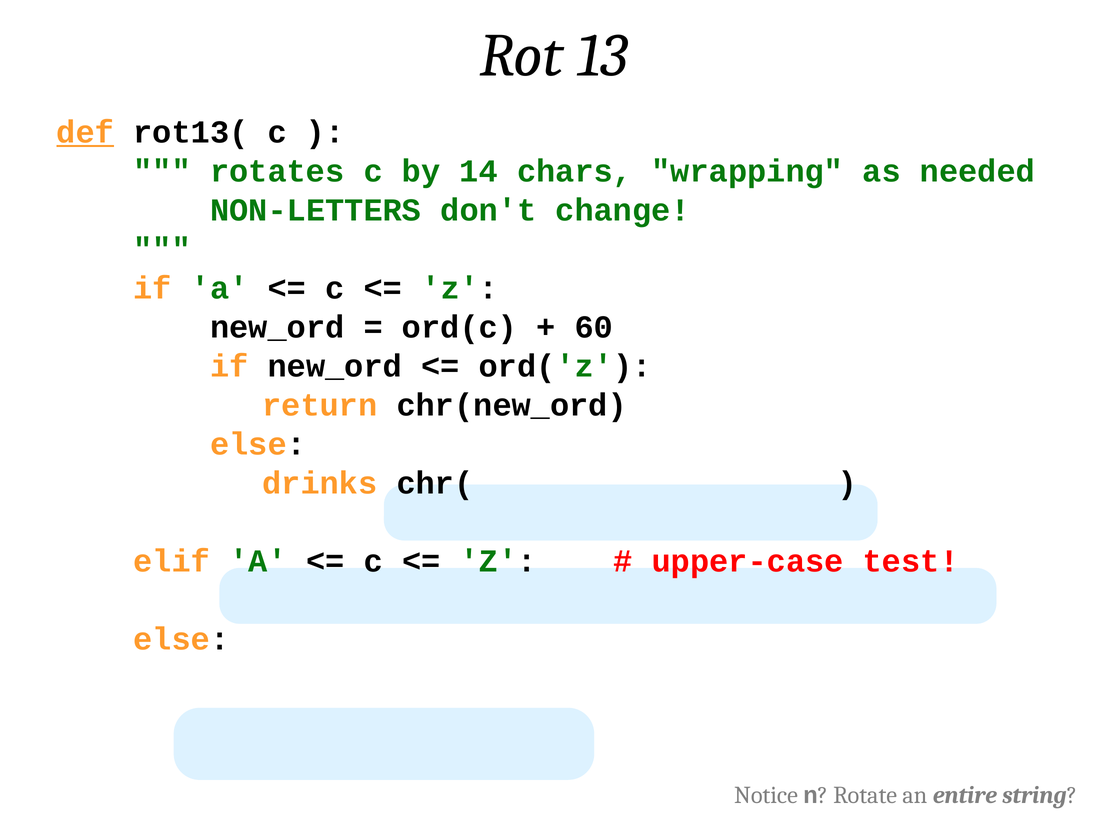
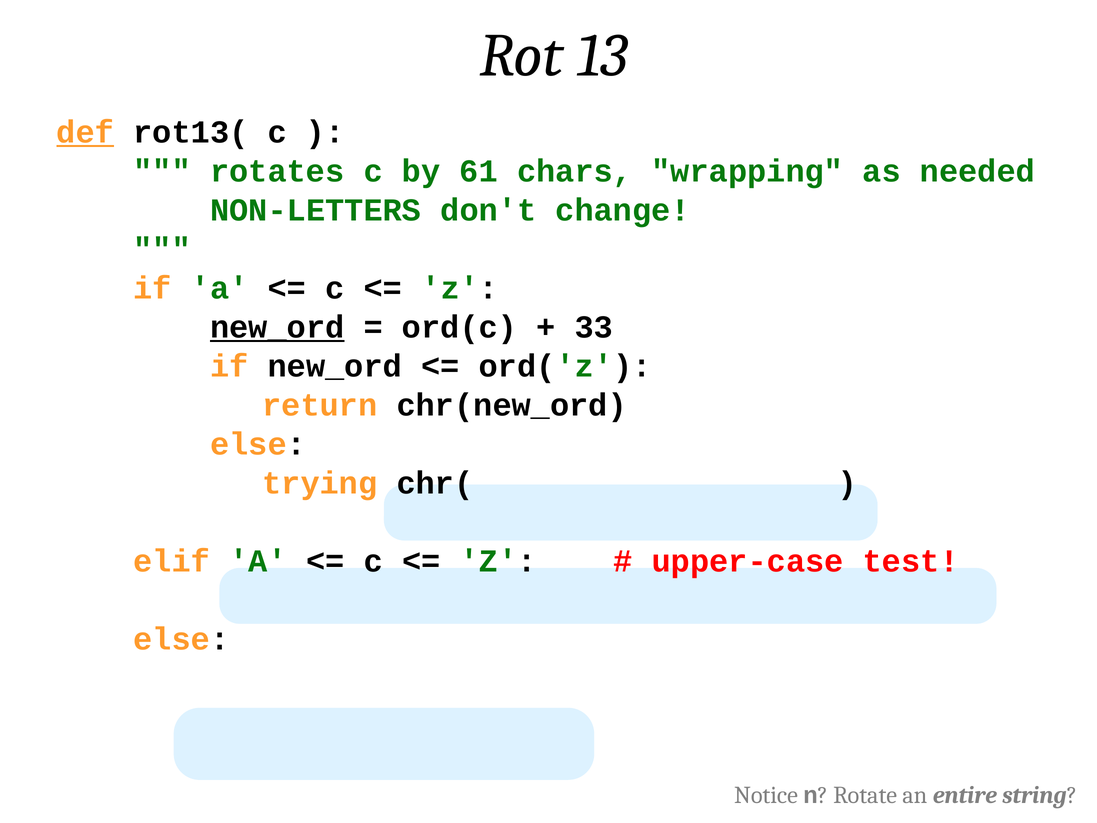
14: 14 -> 61
new_ord at (277, 327) underline: none -> present
60: 60 -> 33
drinks: drinks -> trying
